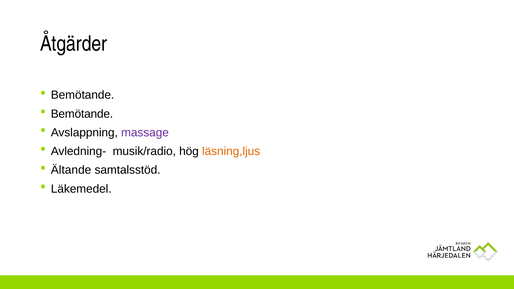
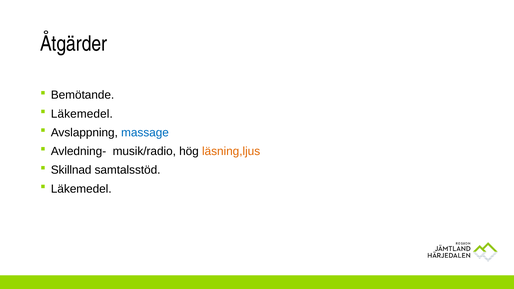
Bemötande at (82, 114): Bemötande -> Läkemedel
massage colour: purple -> blue
Ältande: Ältande -> Skillnad
